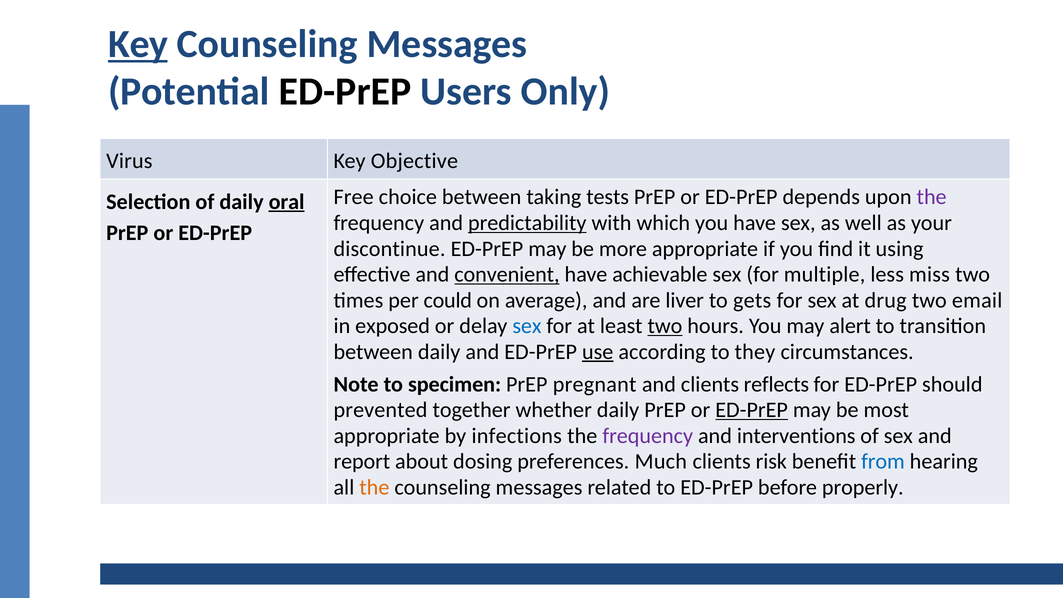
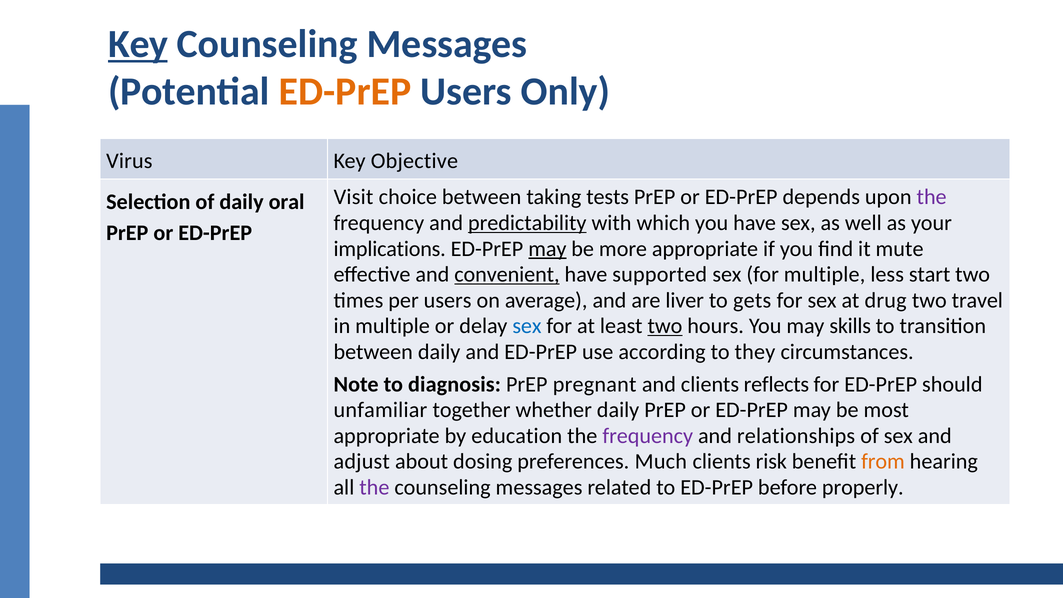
ED-PrEP at (345, 92) colour: black -> orange
Free: Free -> Visit
oral underline: present -> none
discontinue: discontinue -> implications
may at (547, 249) underline: none -> present
using: using -> mute
achievable: achievable -> supported
miss: miss -> start
per could: could -> users
email: email -> travel
in exposed: exposed -> multiple
alert: alert -> skills
use underline: present -> none
specimen: specimen -> diagnosis
prevented: prevented -> unfamiliar
ED-PrEP at (752, 410) underline: present -> none
infections: infections -> education
interventions: interventions -> relationships
report: report -> adjust
from colour: blue -> orange
the at (374, 487) colour: orange -> purple
